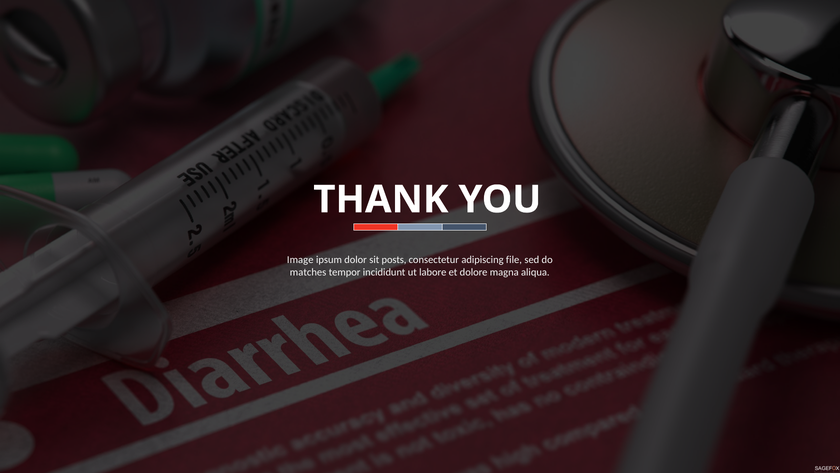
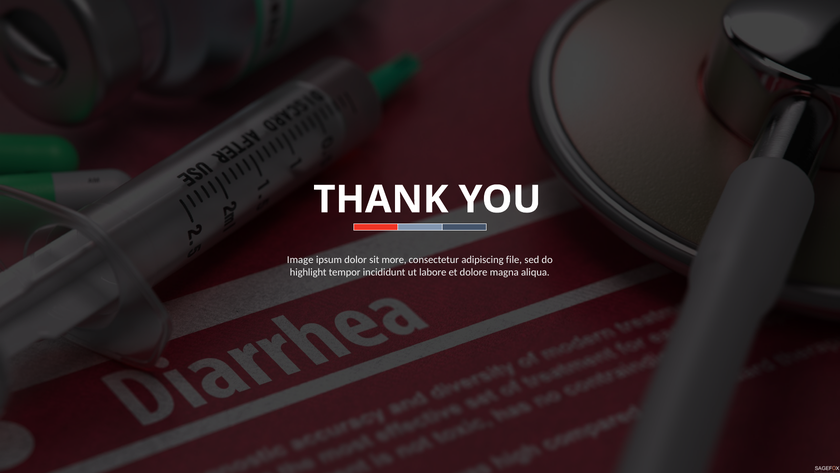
posts: posts -> more
matches: matches -> highlight
